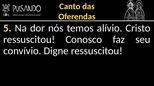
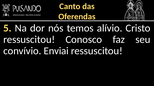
Digne: Digne -> Enviai
